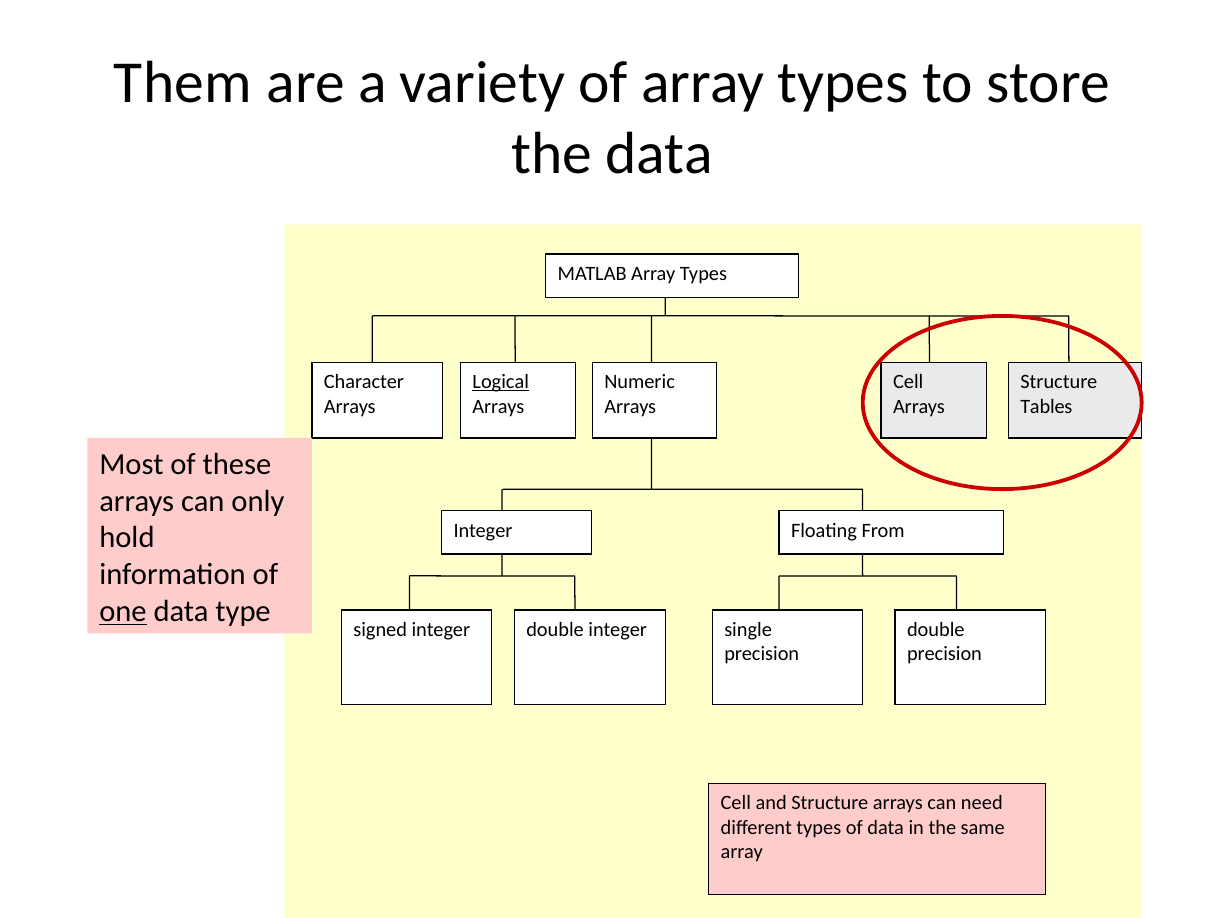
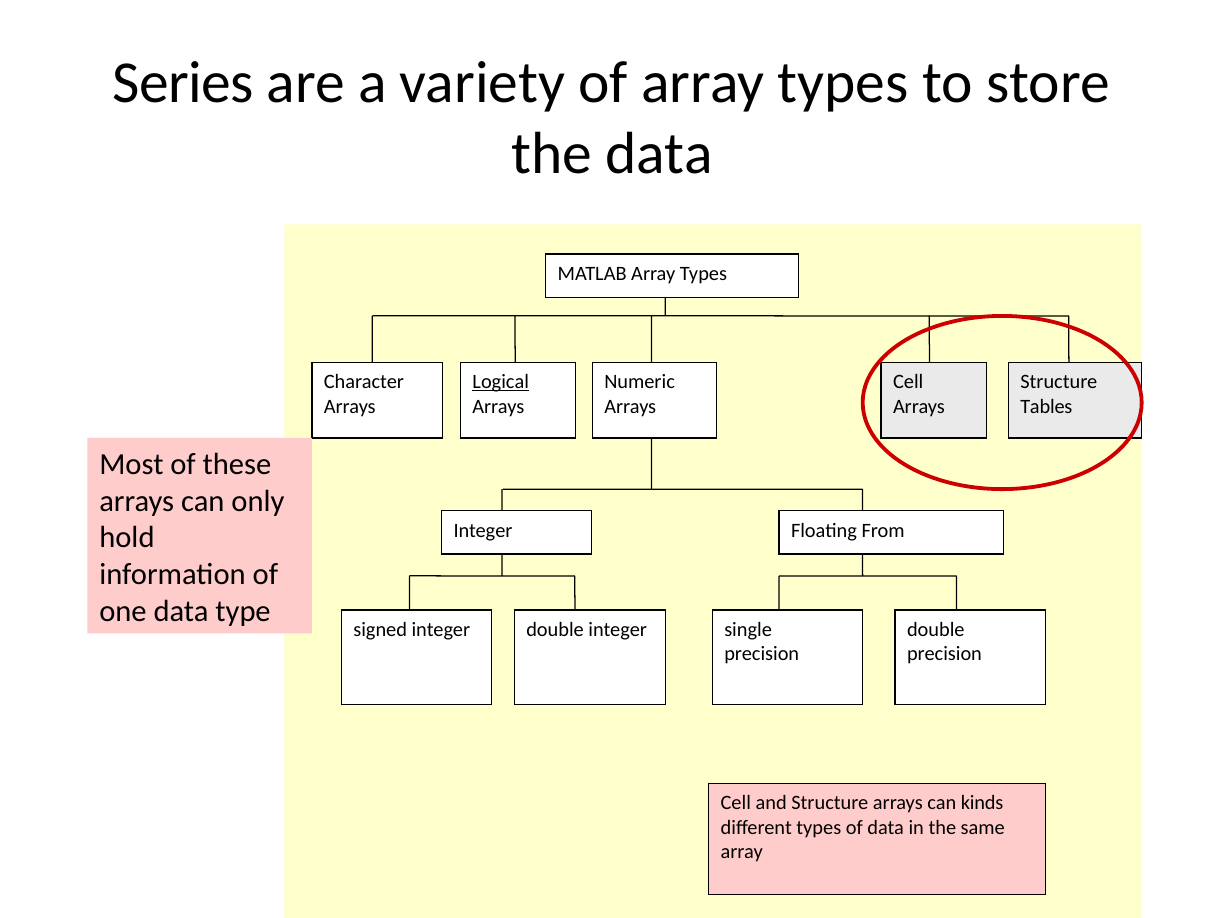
Them: Them -> Series
one underline: present -> none
need: need -> kinds
